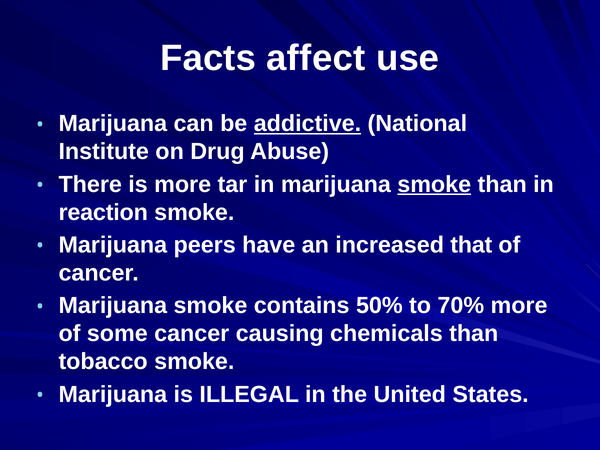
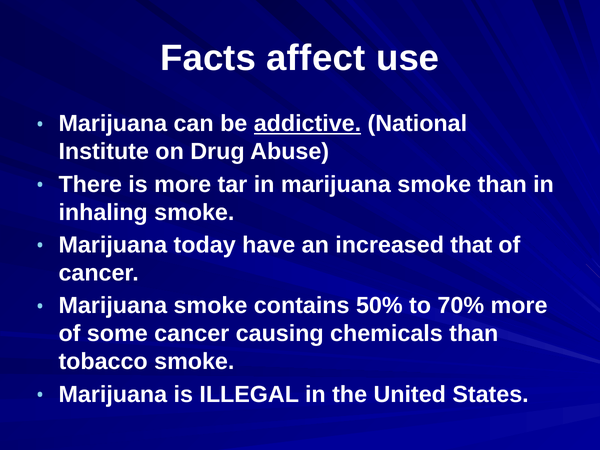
smoke at (434, 184) underline: present -> none
reaction: reaction -> inhaling
peers: peers -> today
